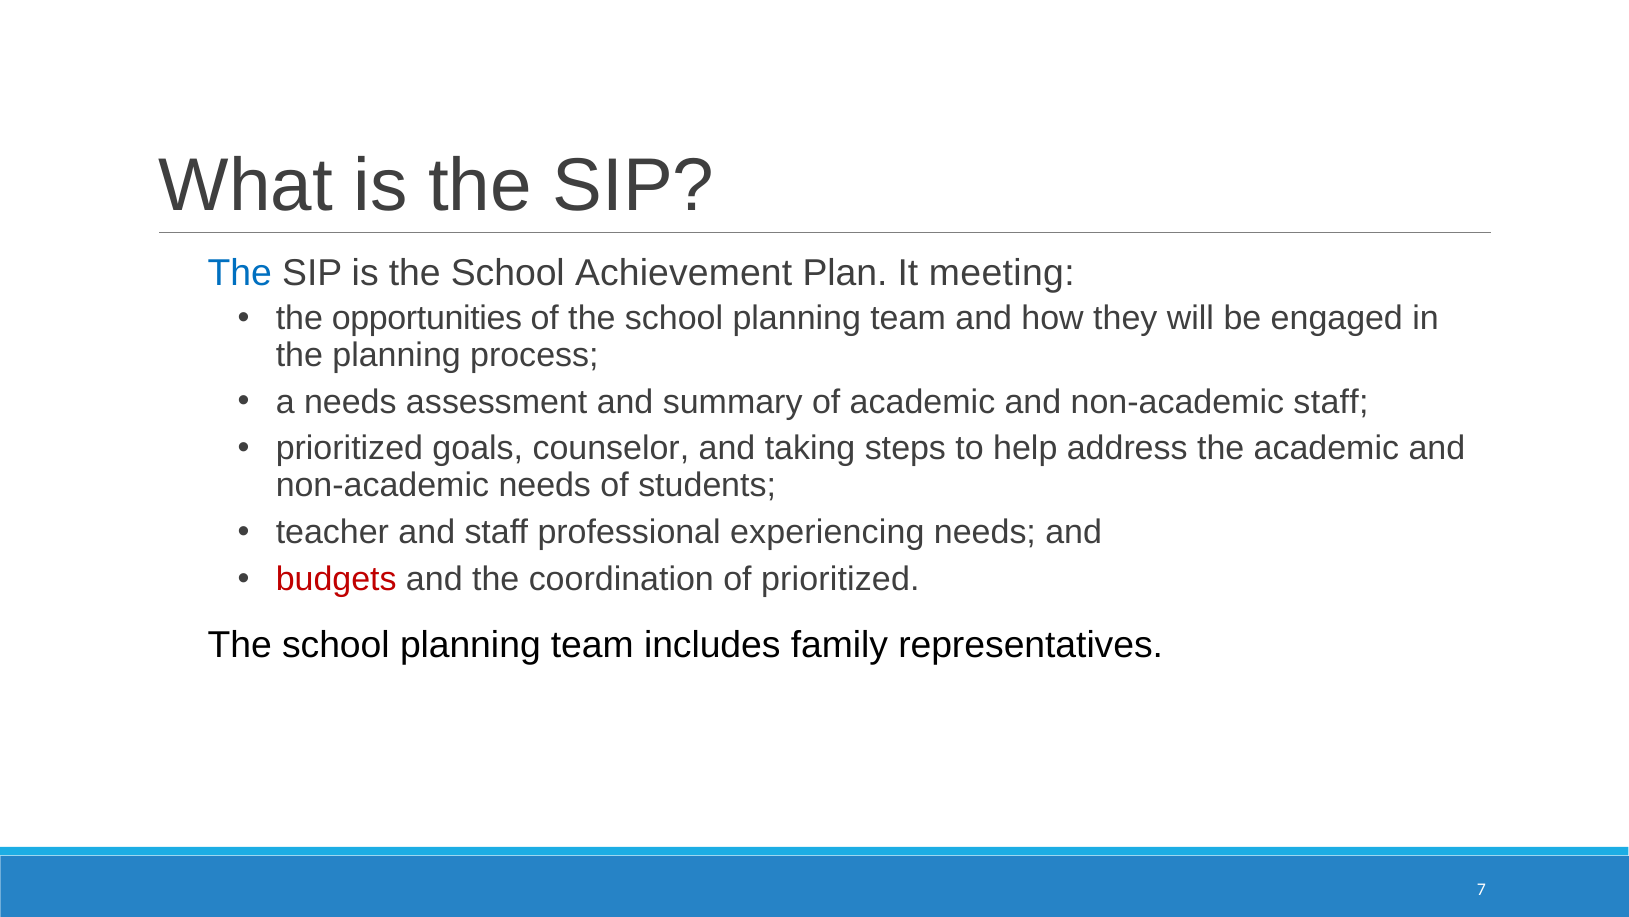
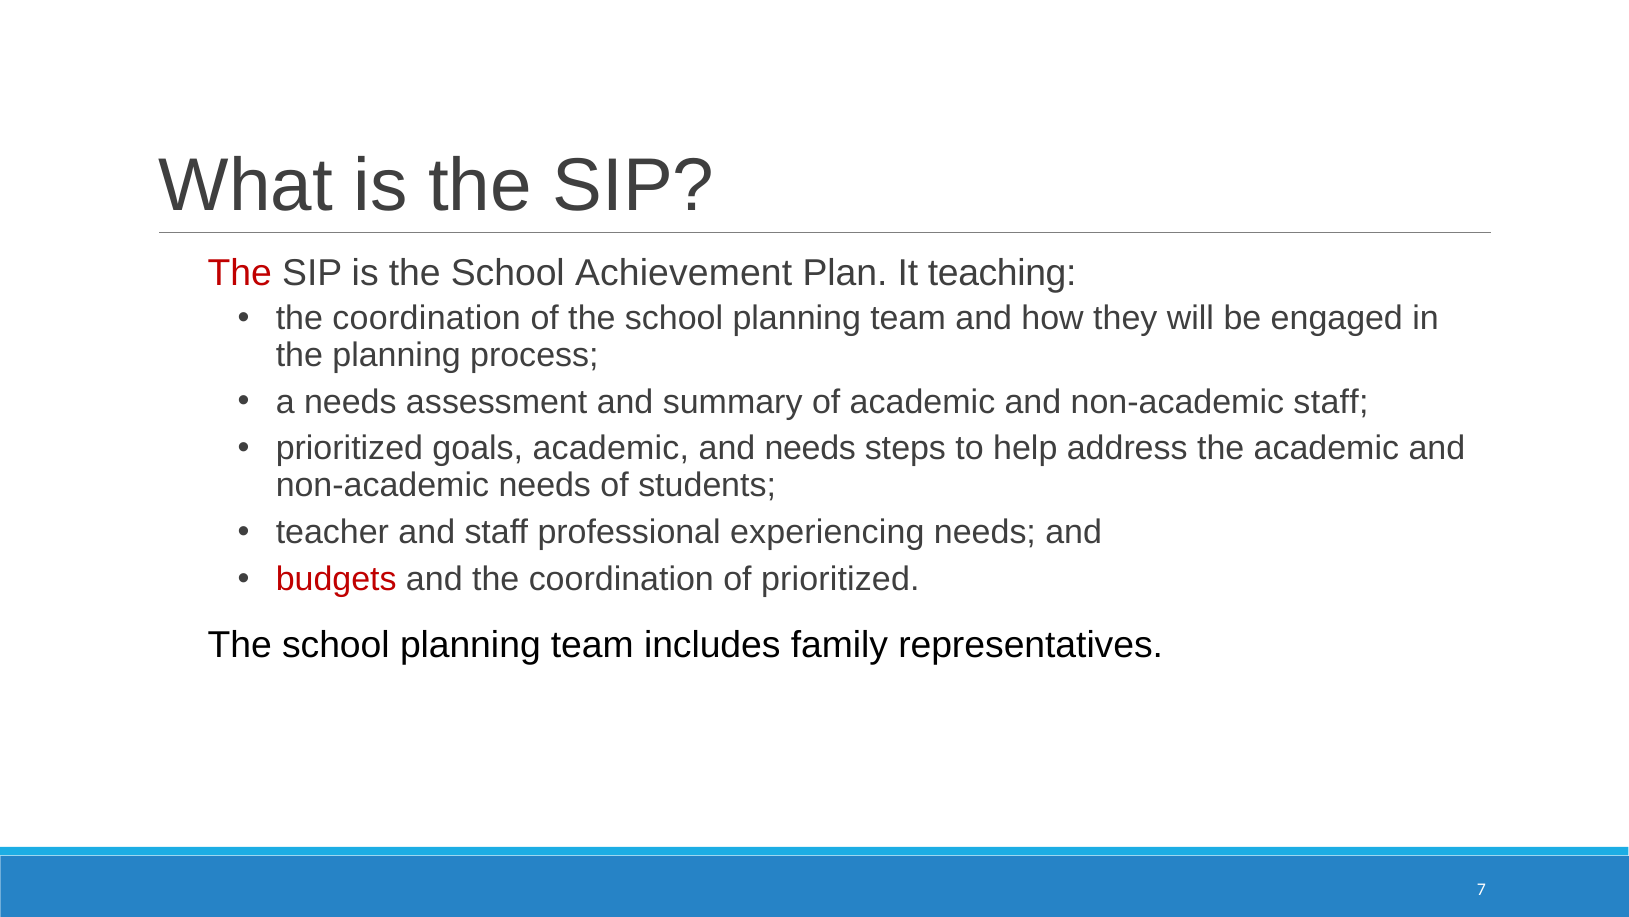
The at (240, 273) colour: blue -> red
meeting: meeting -> teaching
opportunities at (427, 318): opportunities -> coordination
goals counselor: counselor -> academic
and taking: taking -> needs
